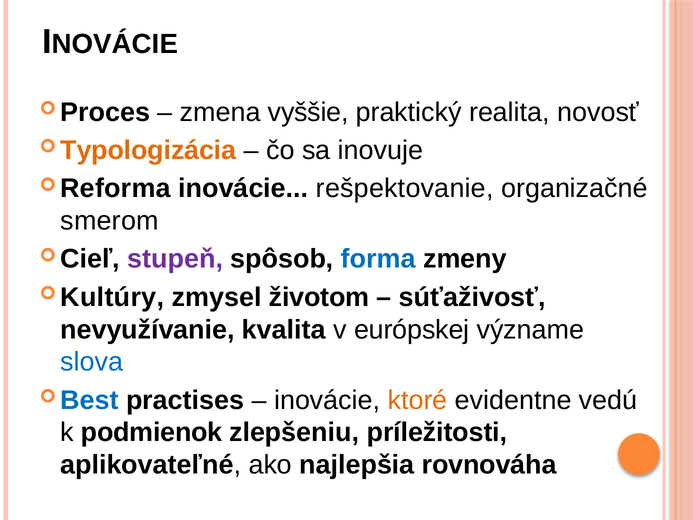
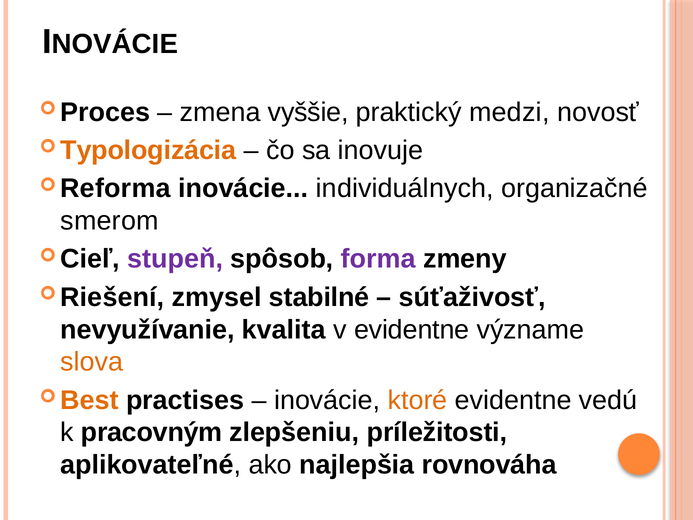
realita: realita -> medzi
rešpektovanie: rešpektovanie -> individuálnych
forma colour: blue -> purple
Kultúry: Kultúry -> Riešení
životom: životom -> stabilné
v európskej: európskej -> evidentne
slova colour: blue -> orange
Best colour: blue -> orange
podmienok: podmienok -> pracovným
